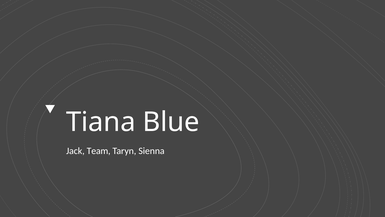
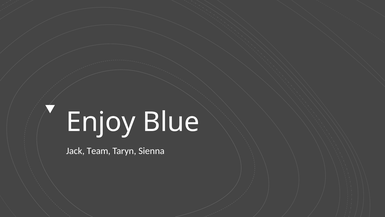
Tiana: Tiana -> Enjoy
